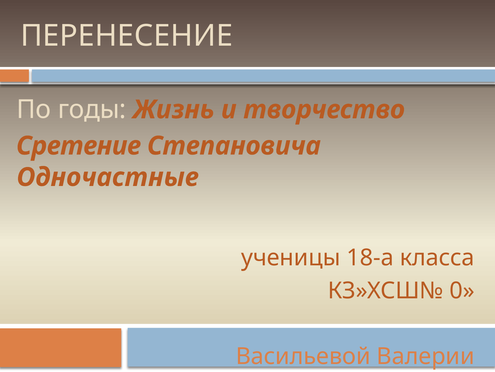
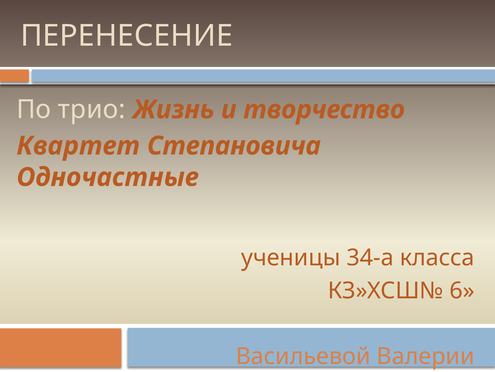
годы: годы -> трио
Сретение: Сретение -> Квартет
18-а: 18-а -> 34-а
0: 0 -> 6
